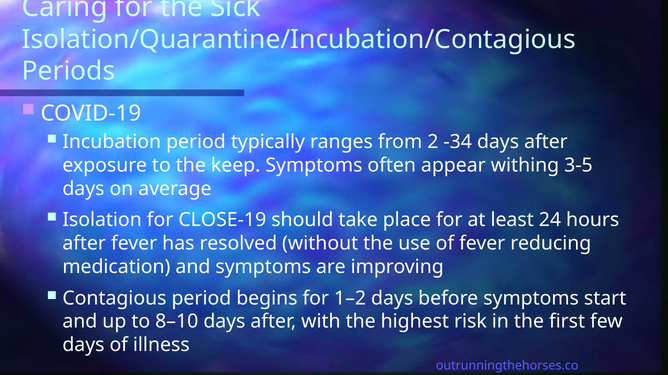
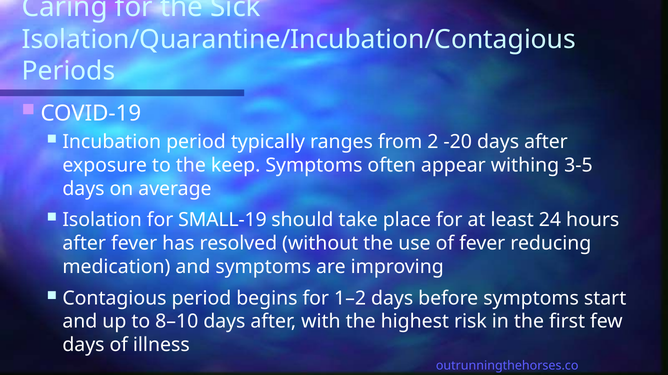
-34: -34 -> -20
CLOSE-19: CLOSE-19 -> SMALL-19
